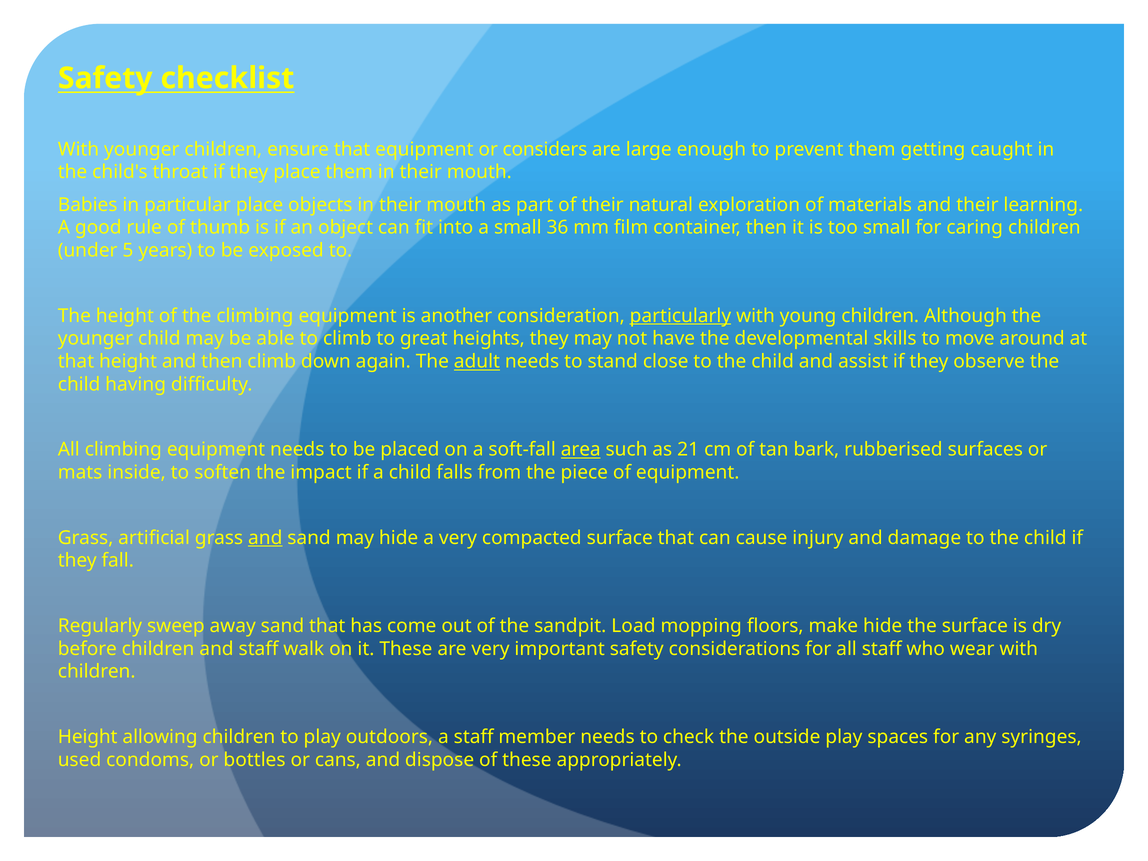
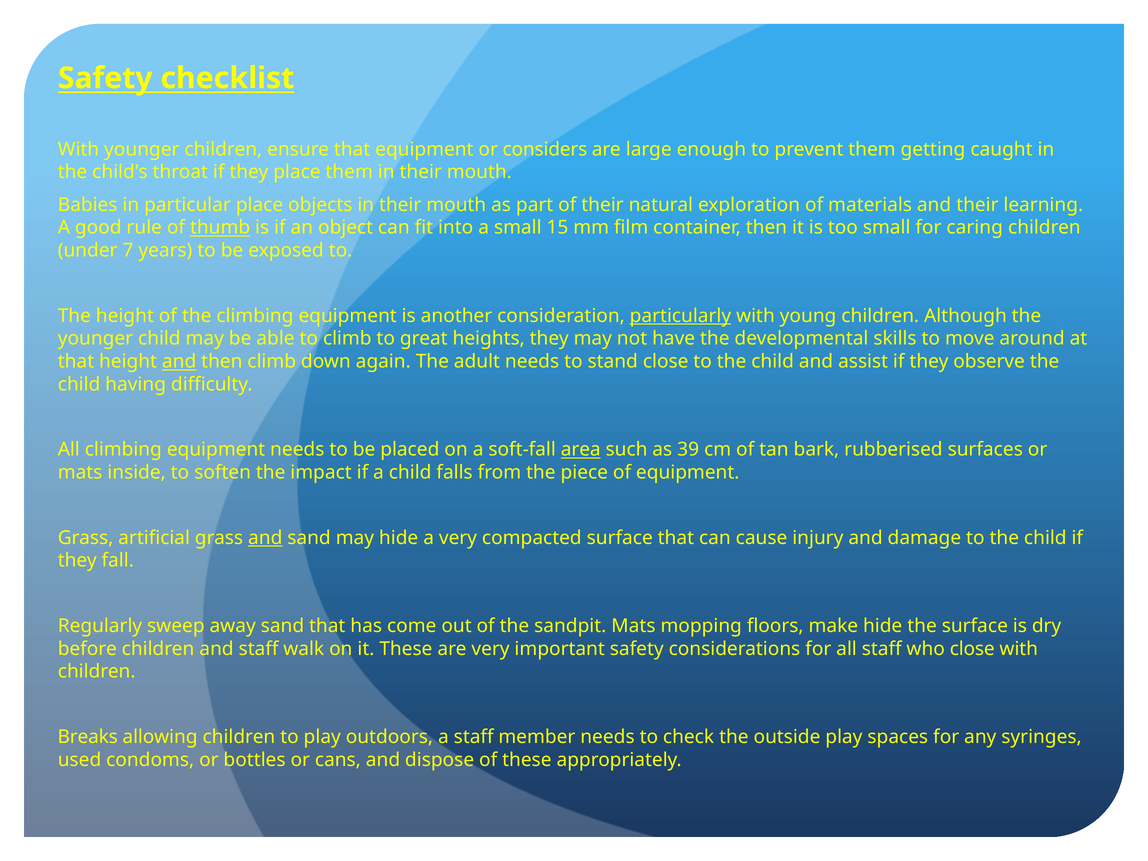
thumb underline: none -> present
36: 36 -> 15
5: 5 -> 7
and at (179, 362) underline: none -> present
adult underline: present -> none
21: 21 -> 39
sandpit Load: Load -> Mats
who wear: wear -> close
Height at (88, 737): Height -> Breaks
